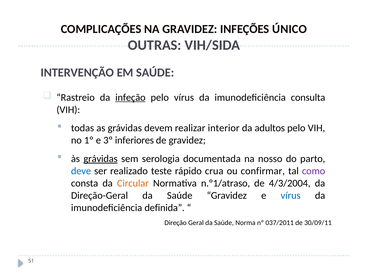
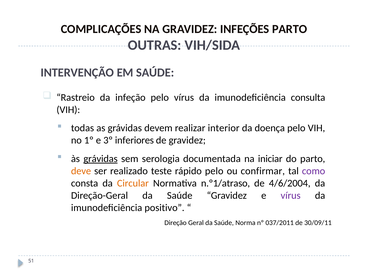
INFEÇÕES ÚNICO: ÚNICO -> PARTO
infeção underline: present -> none
adultos: adultos -> doença
nosso: nosso -> iniciar
deve colour: blue -> orange
rápido crua: crua -> pelo
4/3/2004: 4/3/2004 -> 4/6/2004
vírus at (291, 196) colour: blue -> purple
definida: definida -> positivo
